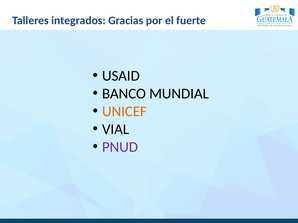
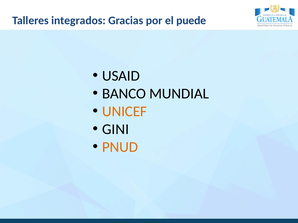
fuerte: fuerte -> puede
VIAL: VIAL -> GINI
PNUD colour: purple -> orange
